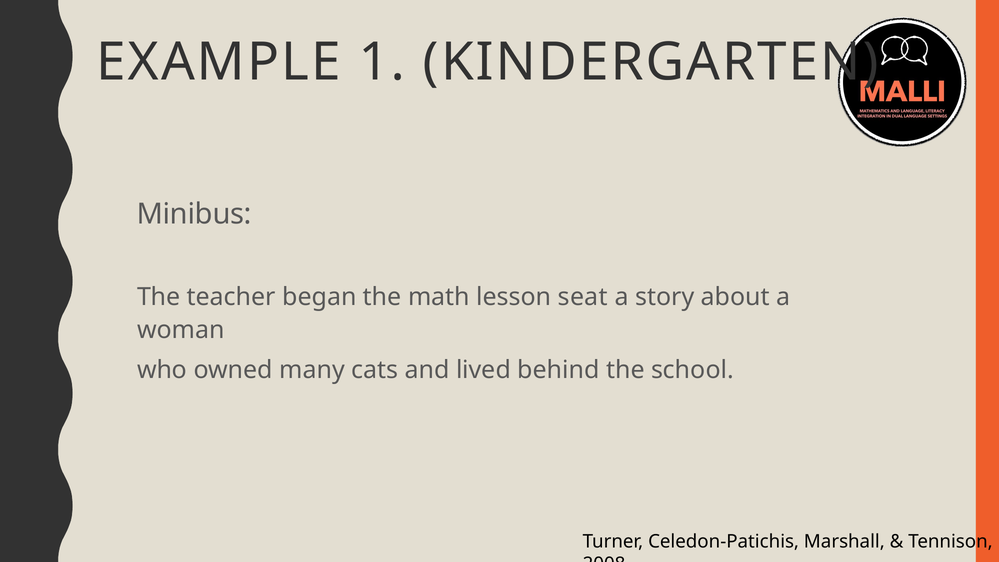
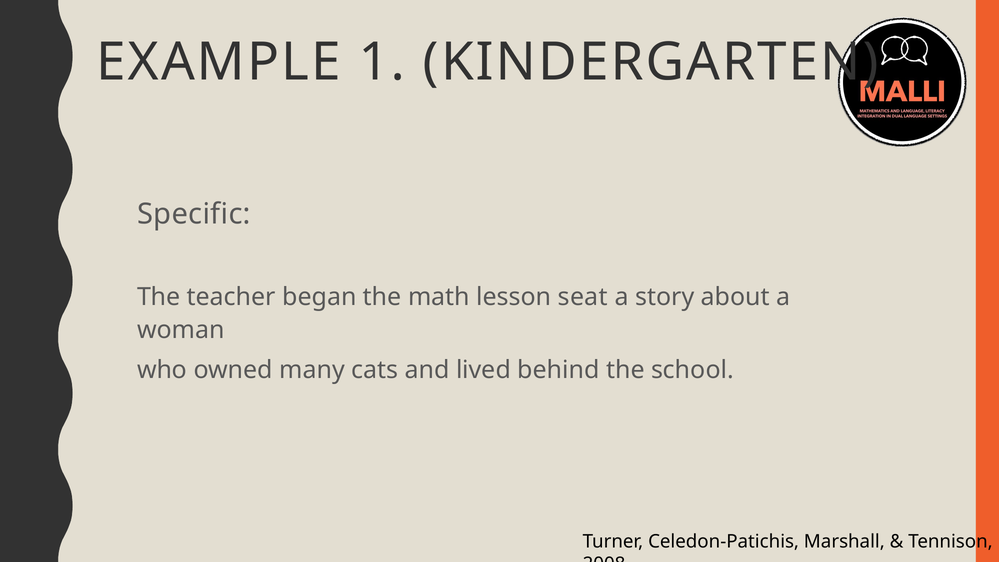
Minibus: Minibus -> Specific
